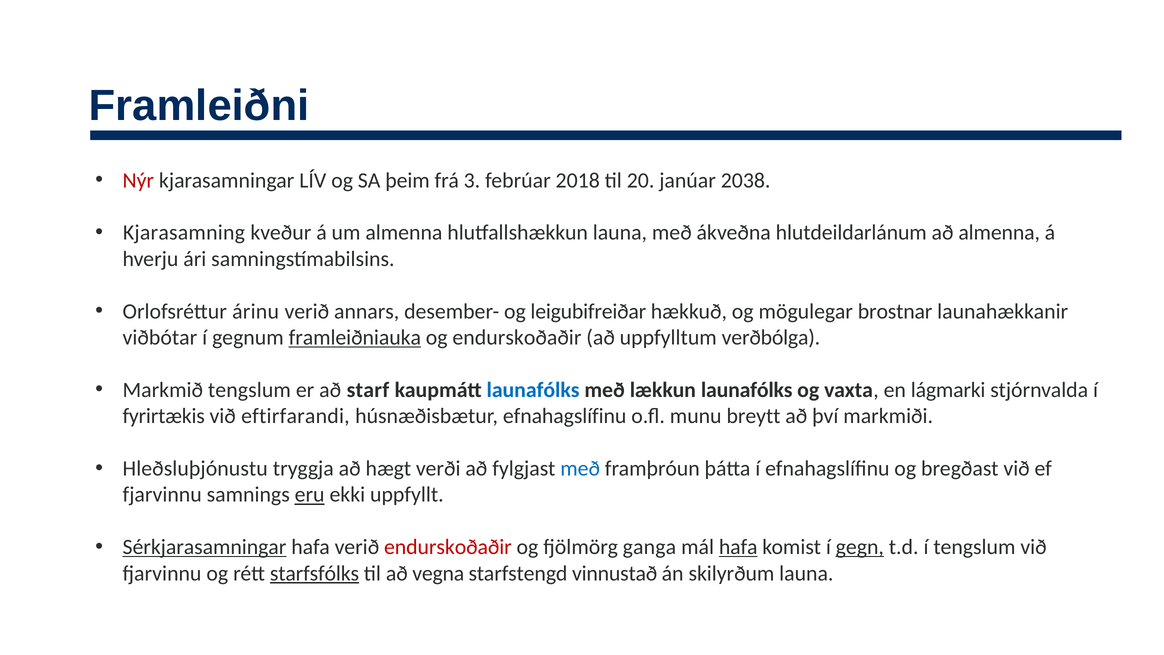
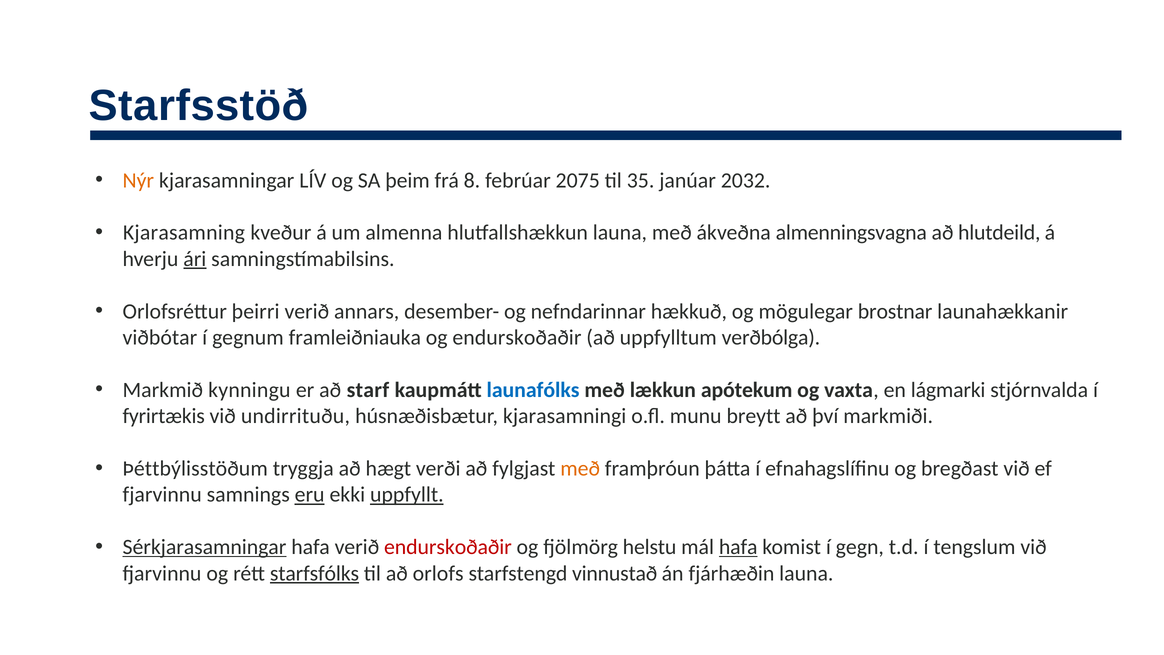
Framleiðni: Framleiðni -> Starfsstöð
Nýr colour: red -> orange
3: 3 -> 8
2018: 2018 -> 2075
20: 20 -> 35
2038: 2038 -> 2032
hlutdeildarlánum: hlutdeildarlánum -> almenningsvagna
að almenna: almenna -> hlutdeild
ári underline: none -> present
árinu: árinu -> þeirri
leigubifreiðar: leigubifreiðar -> nefndarinnar
framleiðniauka underline: present -> none
Markmið tengslum: tengslum -> kynningu
lækkun launafólks: launafólks -> apótekum
eftirfarandi: eftirfarandi -> undirrituðu
húsnæðisbætur efnahagslífinu: efnahagslífinu -> kjarasamningi
Hleðsluþjónustu: Hleðsluþjónustu -> Þéttbýlisstöðum
með at (580, 468) colour: blue -> orange
uppfyllt underline: none -> present
ganga: ganga -> helstu
gegn underline: present -> none
vegna: vegna -> orlofs
skilyrðum: skilyrðum -> fjárhæðin
